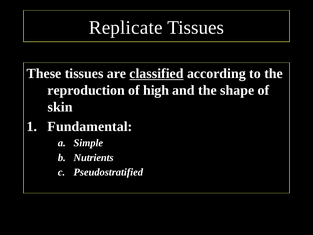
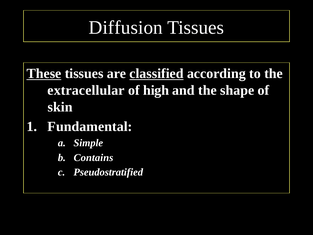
Replicate: Replicate -> Diffusion
These underline: none -> present
reproduction: reproduction -> extracellular
Nutrients: Nutrients -> Contains
